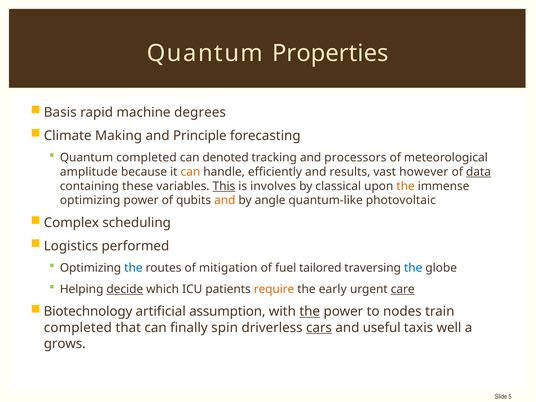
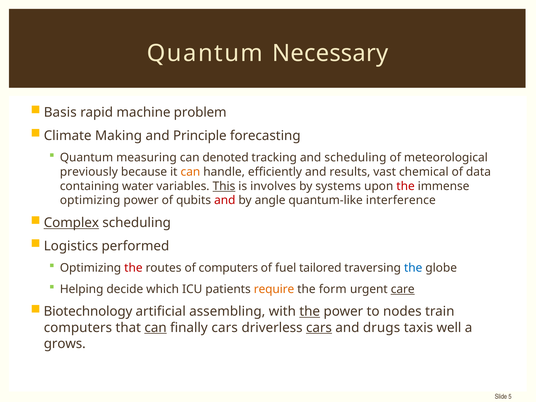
Properties: Properties -> Necessary
degrees: degrees -> problem
Quantum completed: completed -> measuring
and processors: processors -> scheduling
amplitude: amplitude -> previously
however: however -> chemical
data underline: present -> none
these: these -> water
classical: classical -> systems
the at (406, 186) colour: orange -> red
and at (225, 200) colour: orange -> red
photovoltaic: photovoltaic -> interference
Complex underline: none -> present
the at (133, 268) colour: blue -> red
of mitigation: mitigation -> computers
decide underline: present -> none
early: early -> form
assumption: assumption -> assembling
completed at (78, 328): completed -> computers
can at (156, 328) underline: none -> present
finally spin: spin -> cars
useful: useful -> drugs
